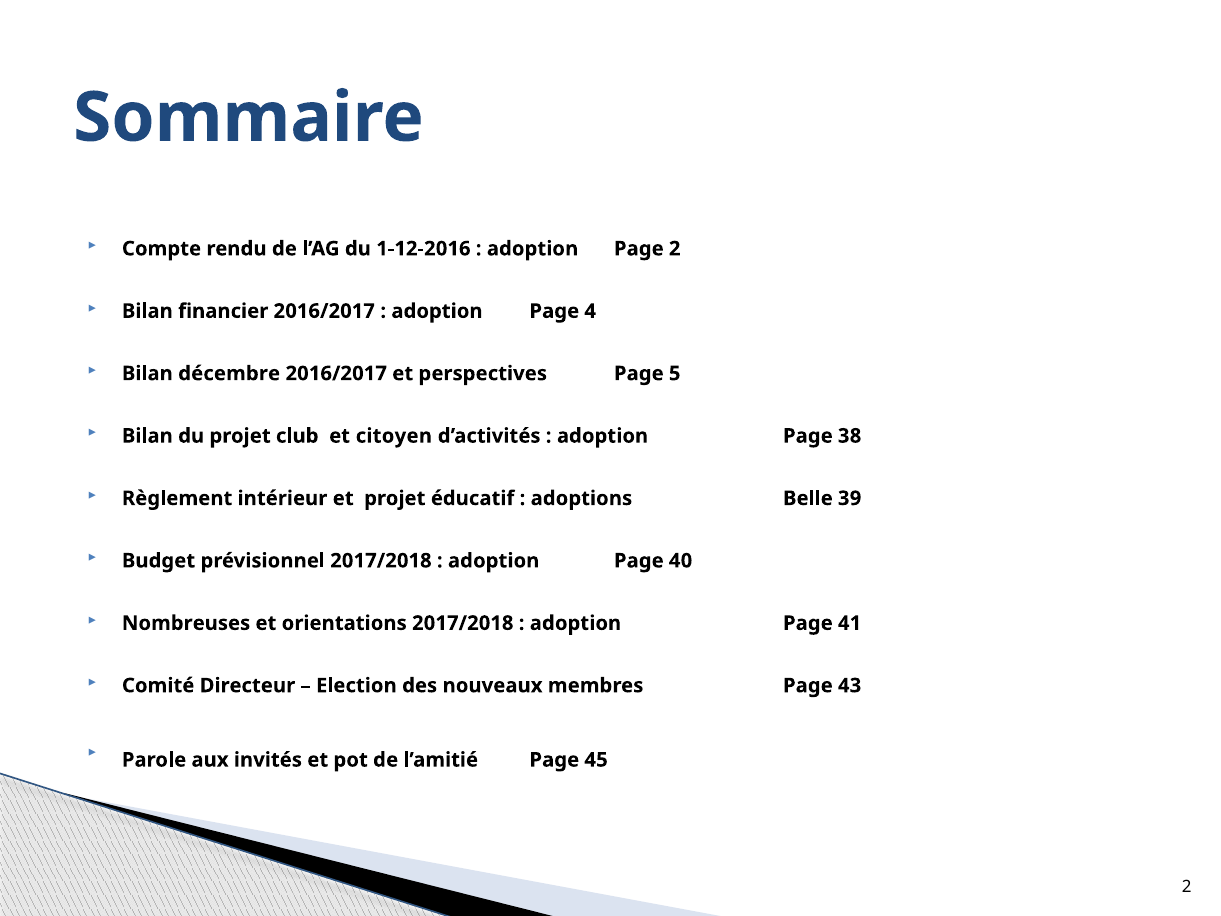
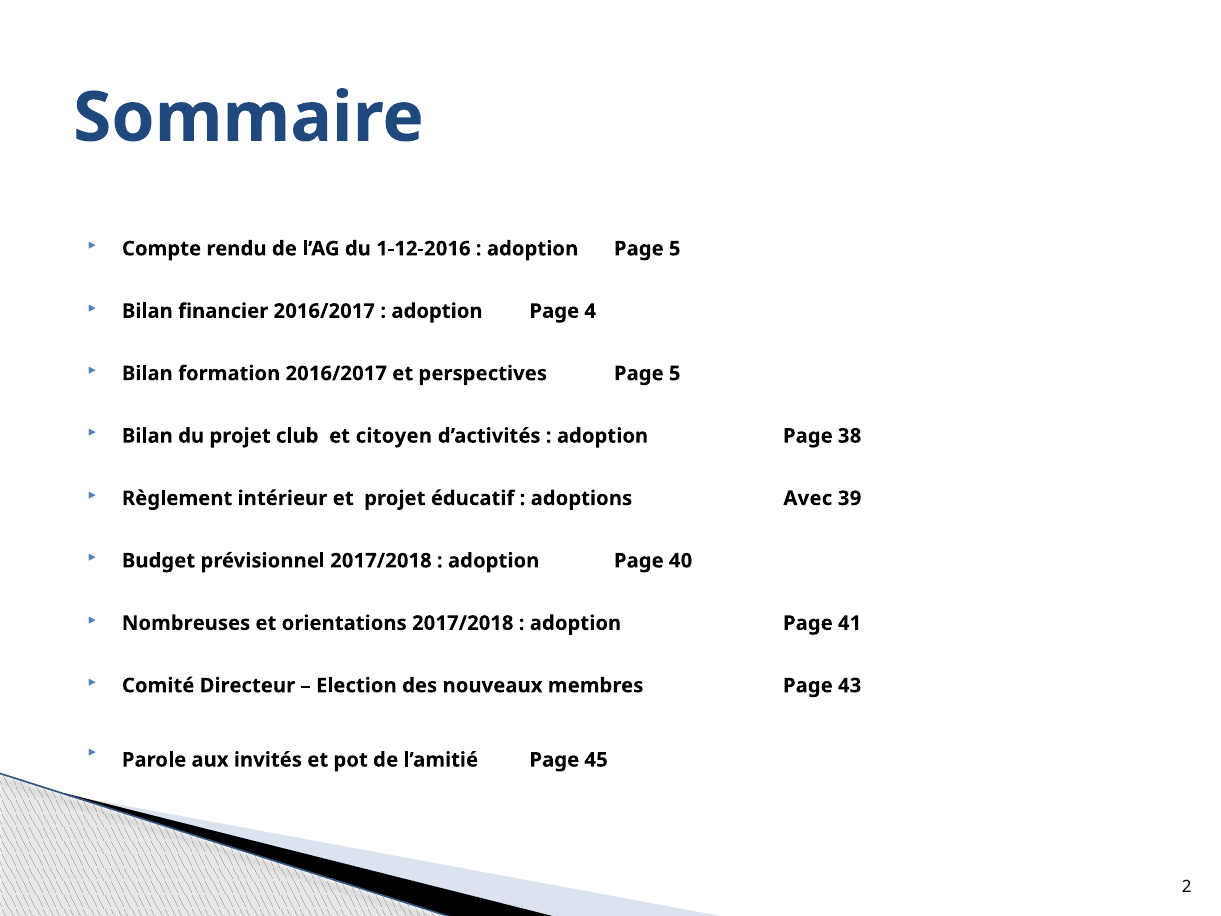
adoption Page 2: 2 -> 5
décembre: décembre -> formation
Belle: Belle -> Avec
